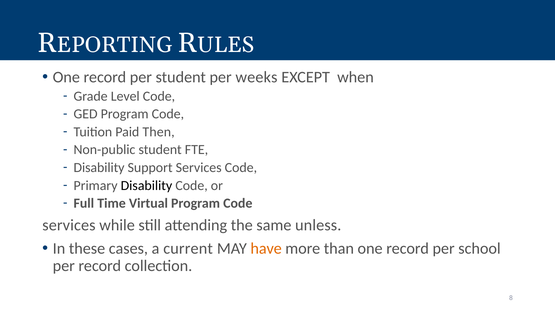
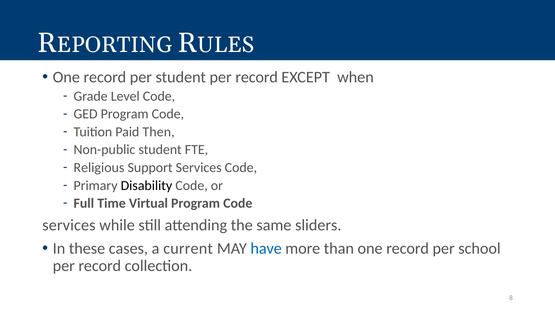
student per weeks: weeks -> record
Disability at (99, 168): Disability -> Religious
unless: unless -> sliders
have colour: orange -> blue
